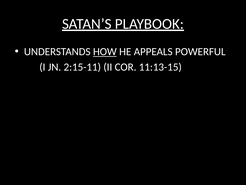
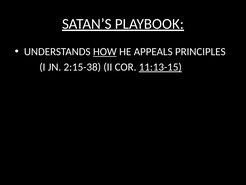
POWERFUL: POWERFUL -> PRINCIPLES
2:15-11: 2:15-11 -> 2:15-38
11:13-15 underline: none -> present
